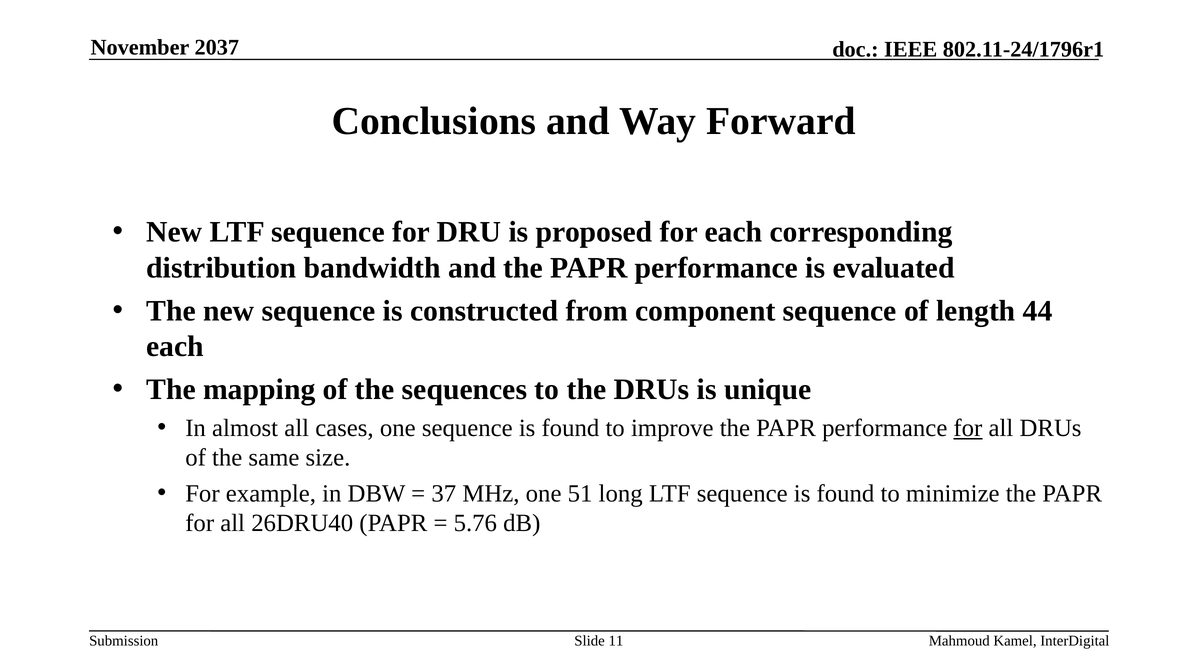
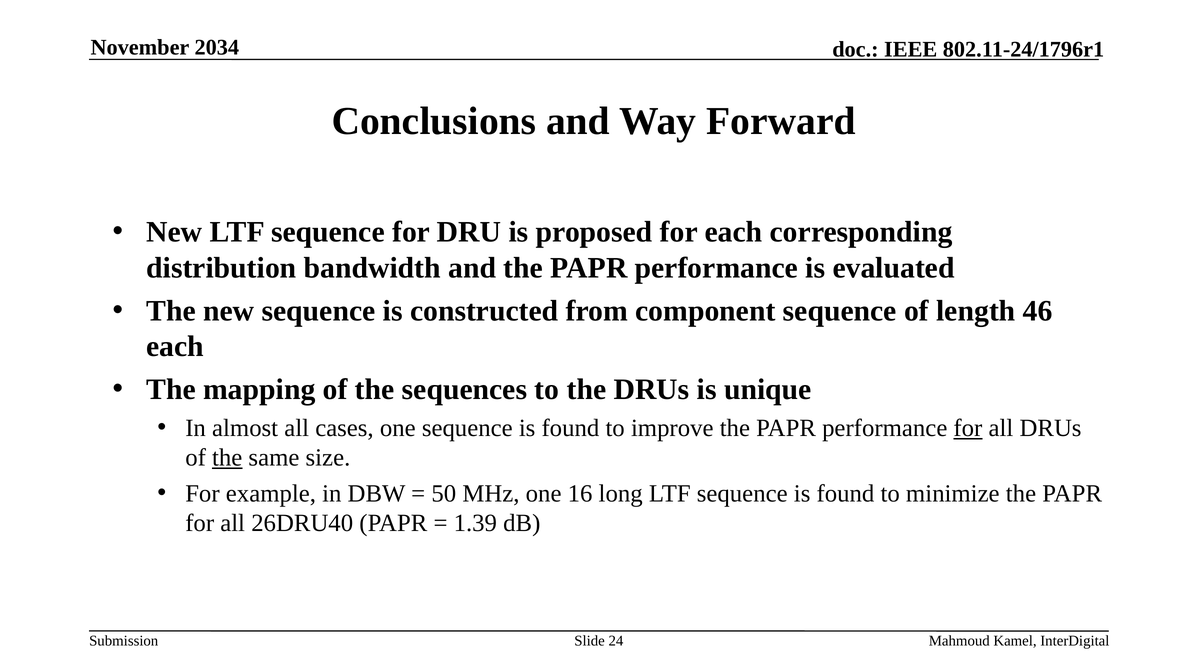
2037: 2037 -> 2034
44: 44 -> 46
the at (227, 458) underline: none -> present
37: 37 -> 50
51: 51 -> 16
5.76: 5.76 -> 1.39
11: 11 -> 24
